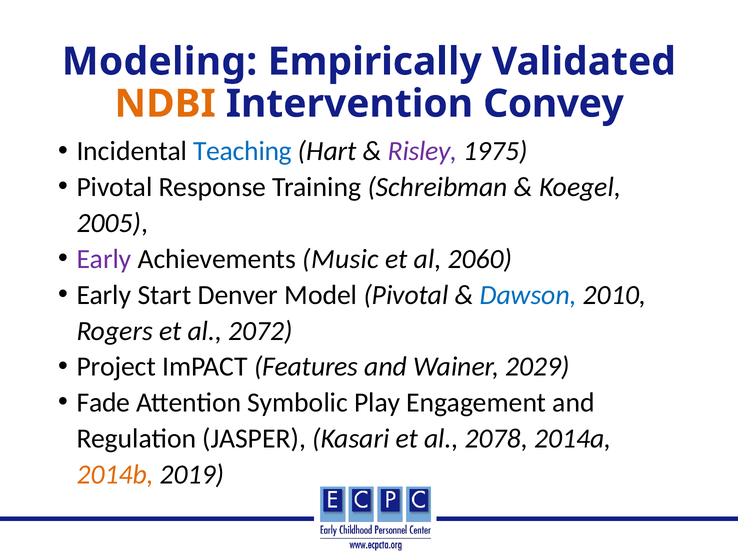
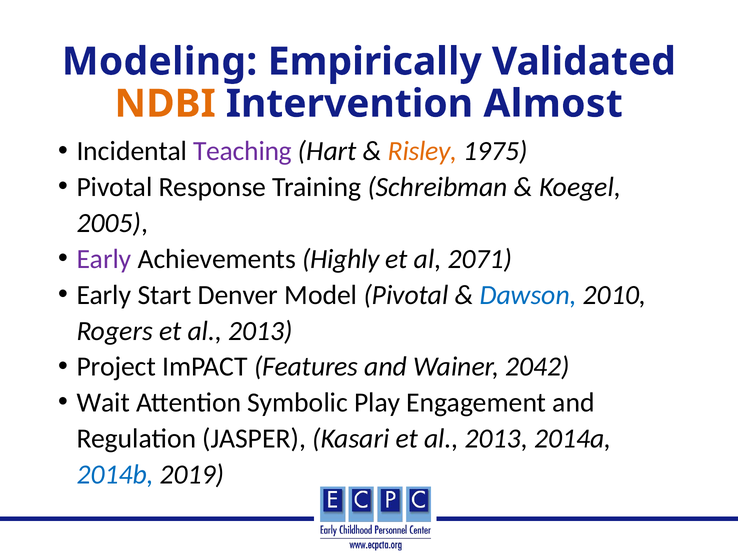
Convey: Convey -> Almost
Teaching colour: blue -> purple
Risley colour: purple -> orange
Music: Music -> Highly
2060: 2060 -> 2071
Rogers et al 2072: 2072 -> 2013
2029: 2029 -> 2042
Fade: Fade -> Wait
Kasari et al 2078: 2078 -> 2013
2014b colour: orange -> blue
